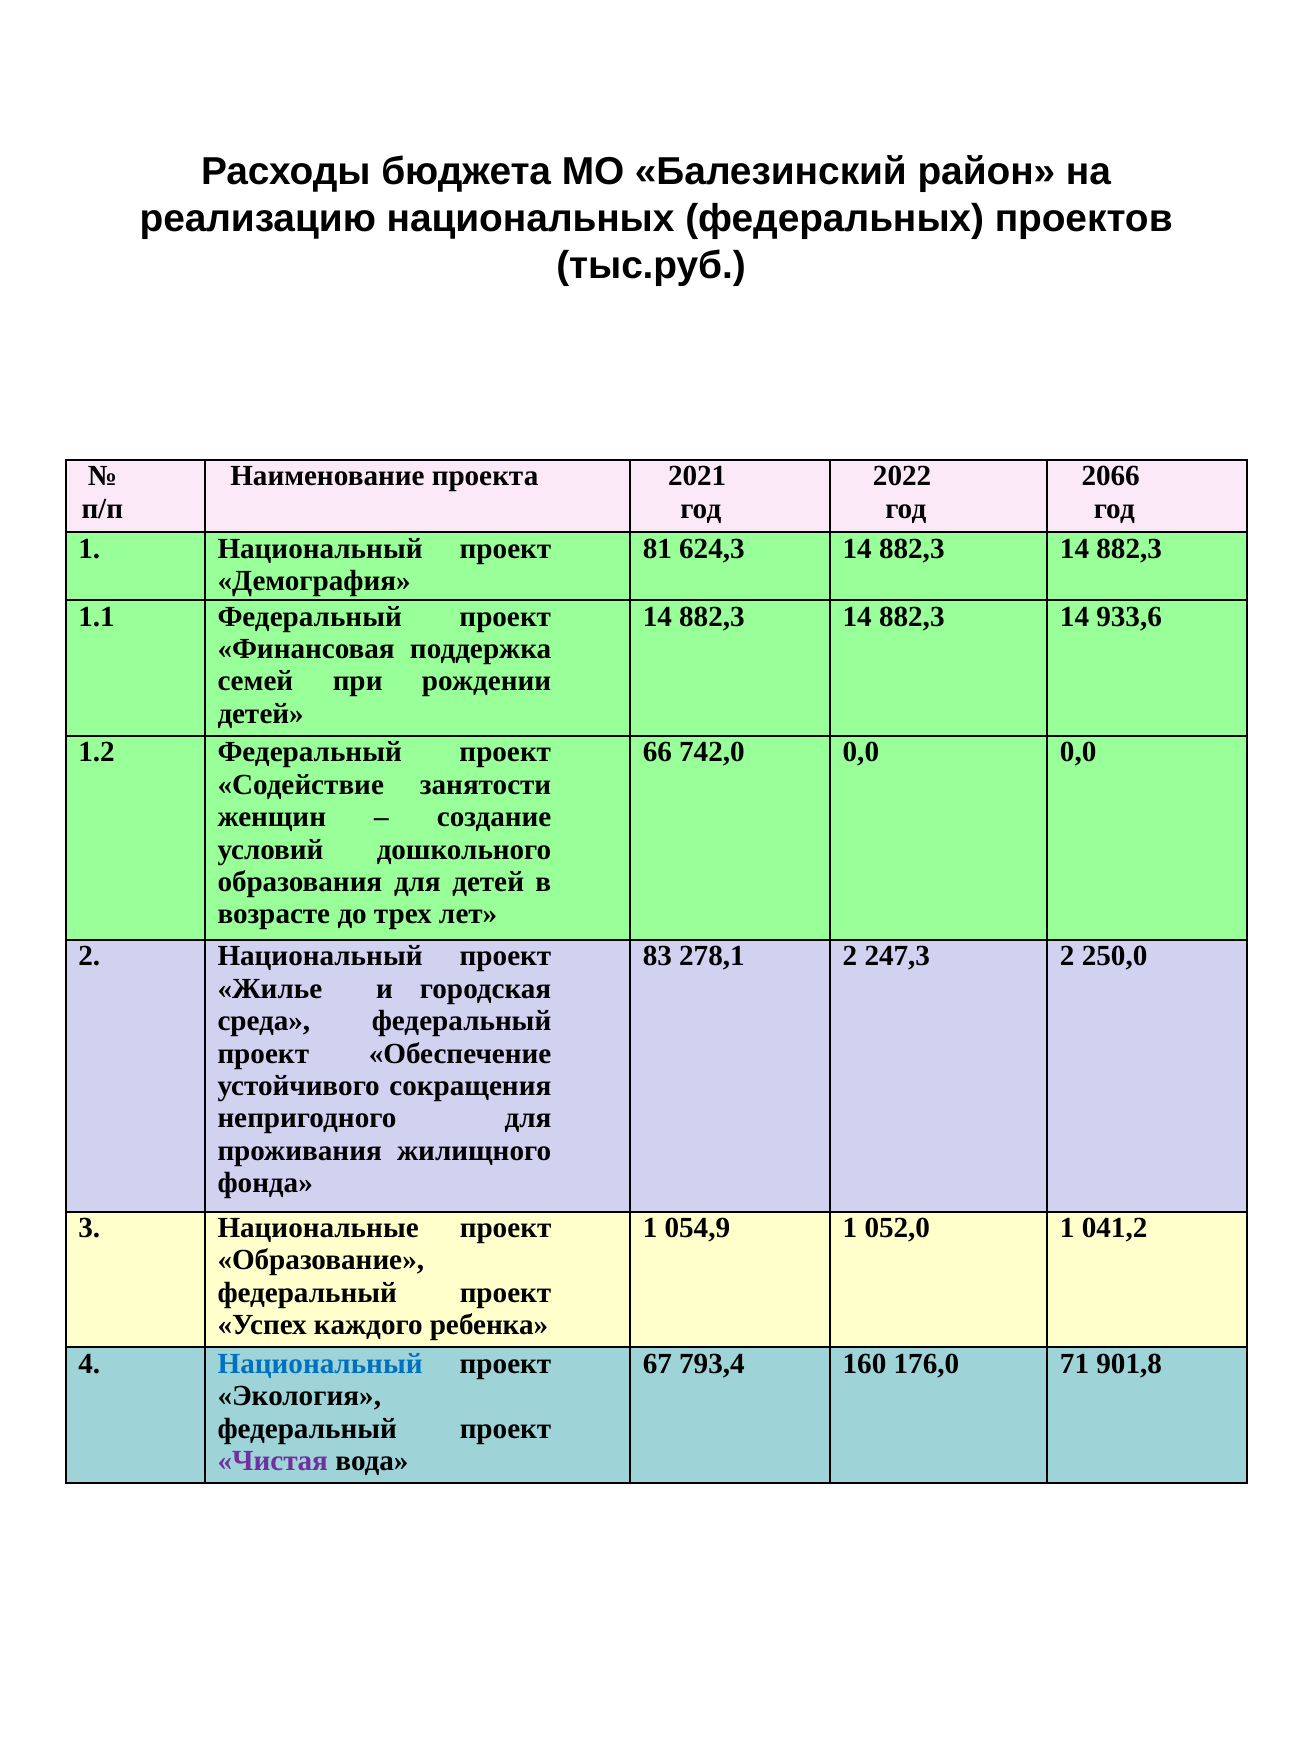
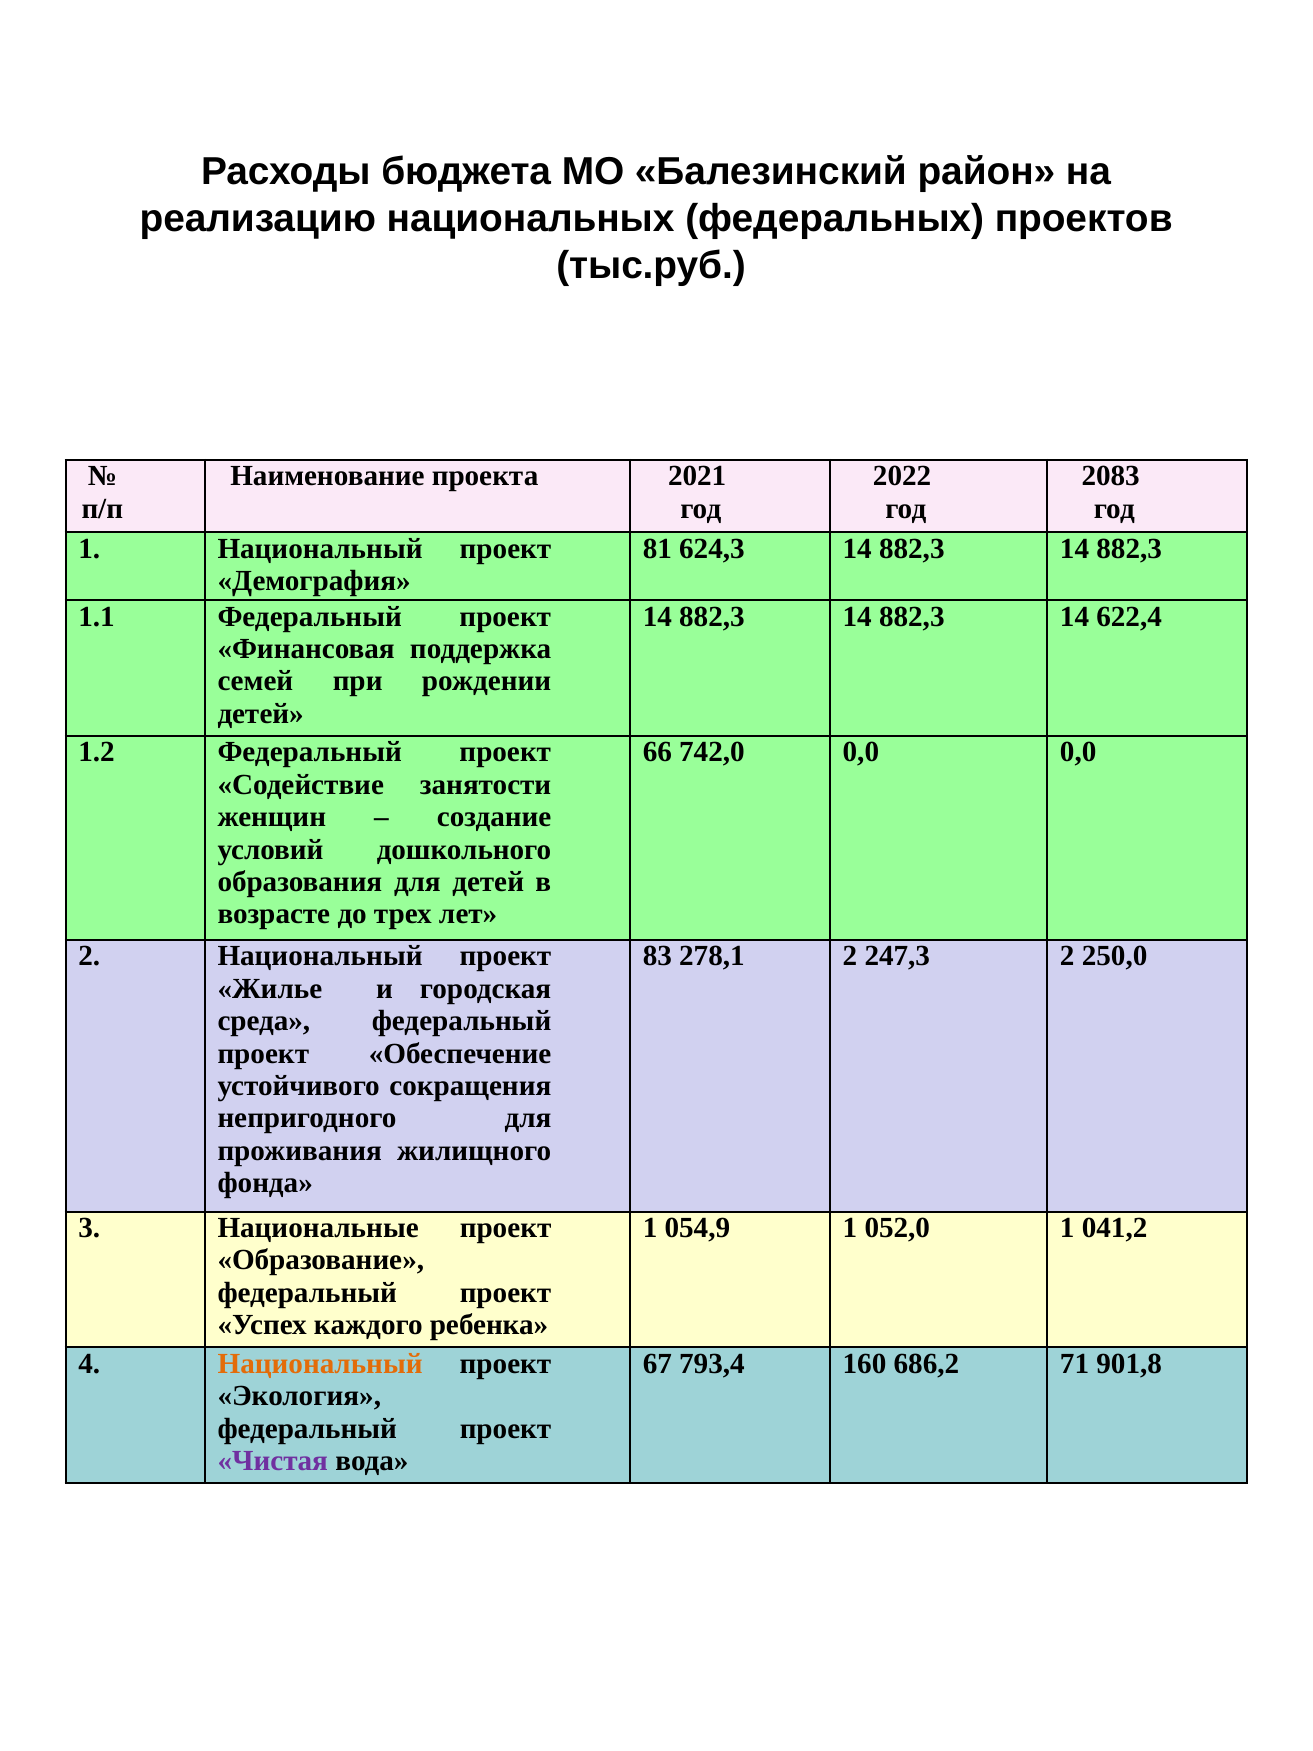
2066: 2066 -> 2083
933,6: 933,6 -> 622,4
Национальный at (320, 1364) colour: blue -> orange
176,0: 176,0 -> 686,2
